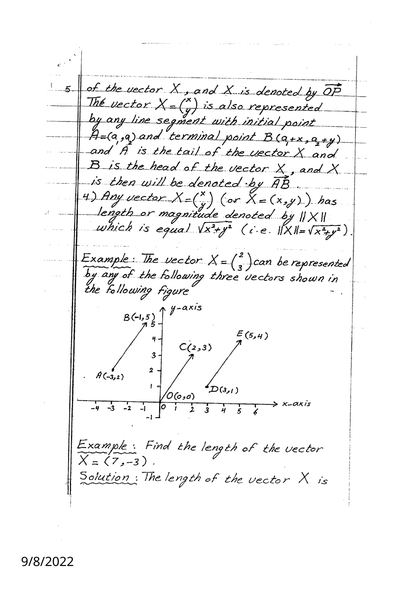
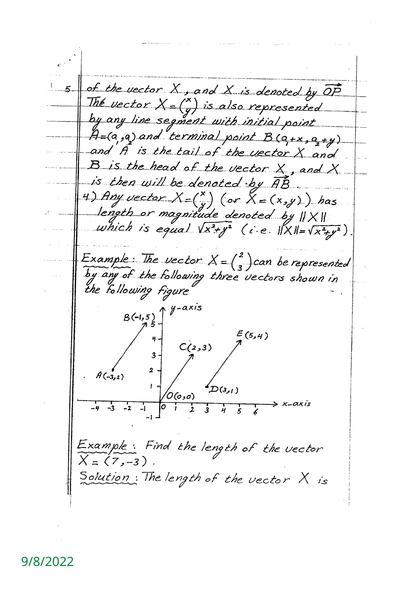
9/8/2022 colour: black -> green
